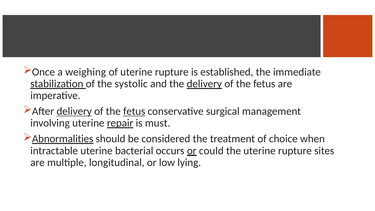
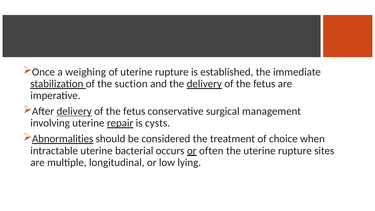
systolic: systolic -> suction
fetus at (134, 111) underline: present -> none
must: must -> cysts
could: could -> often
